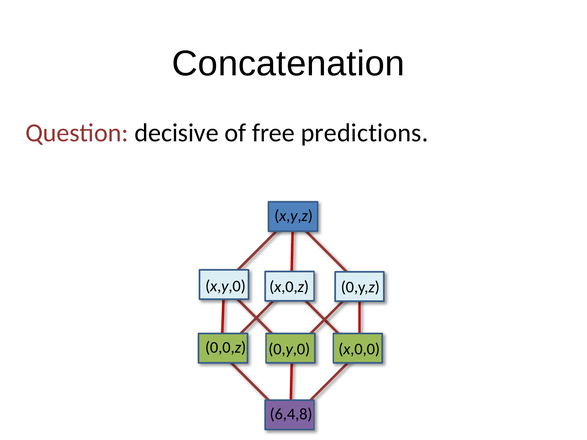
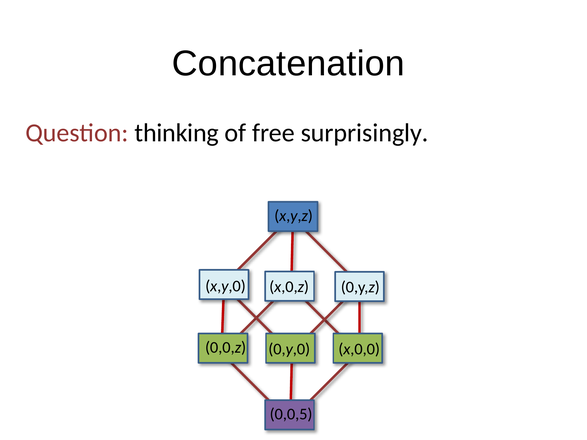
decisive: decisive -> thinking
predictions: predictions -> surprisingly
6,4,8: 6,4,8 -> 0,0,5
